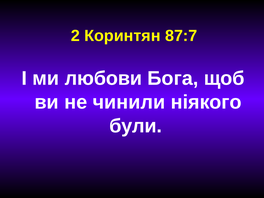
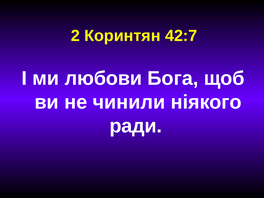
87:7: 87:7 -> 42:7
були: були -> ради
